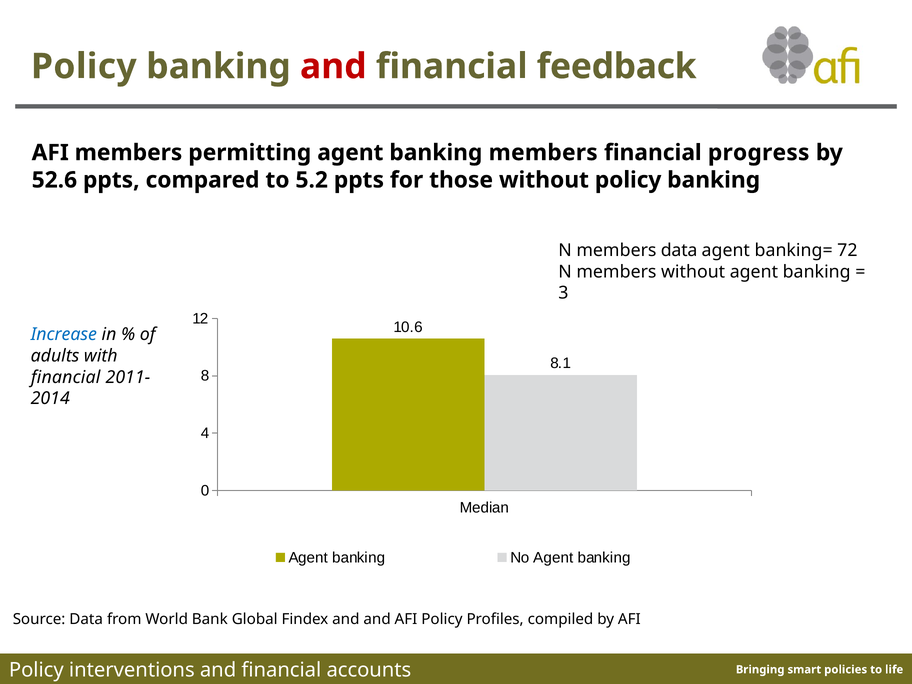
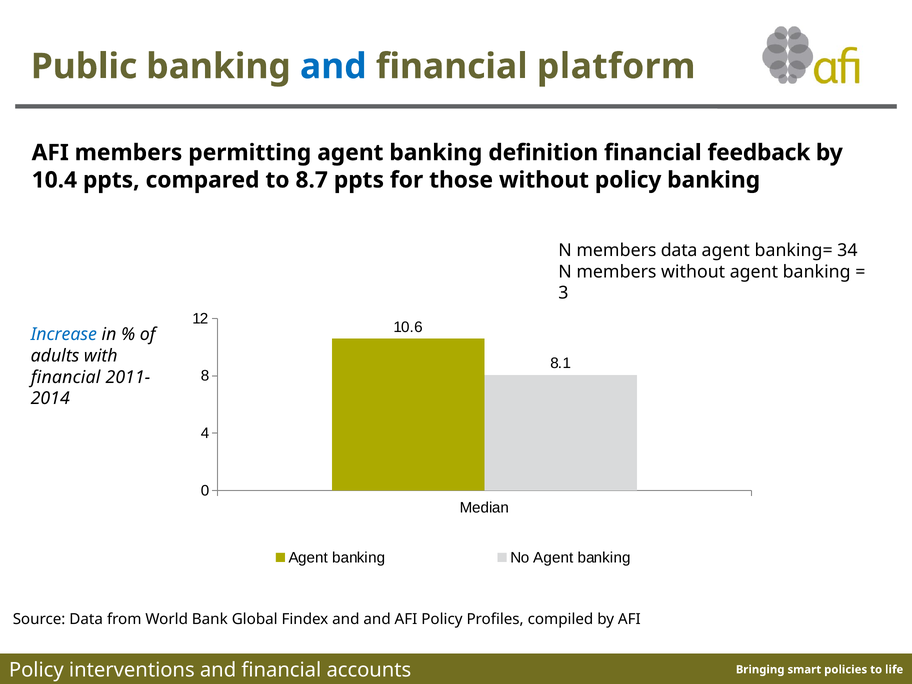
Policy at (84, 66): Policy -> Public
and at (333, 66) colour: red -> blue
feedback: feedback -> platform
banking members: members -> definition
progress: progress -> feedback
52.6: 52.6 -> 10.4
5.2: 5.2 -> 8.7
72: 72 -> 34
